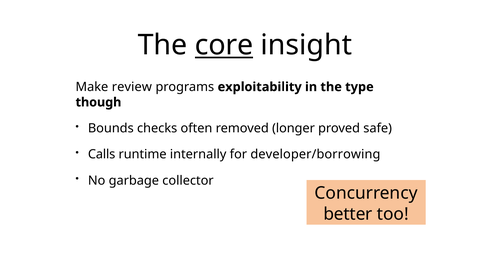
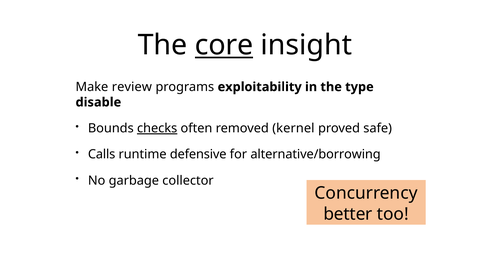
though: though -> disable
checks underline: none -> present
longer: longer -> kernel
internally: internally -> defensive
developer/borrowing: developer/borrowing -> alternative/borrowing
